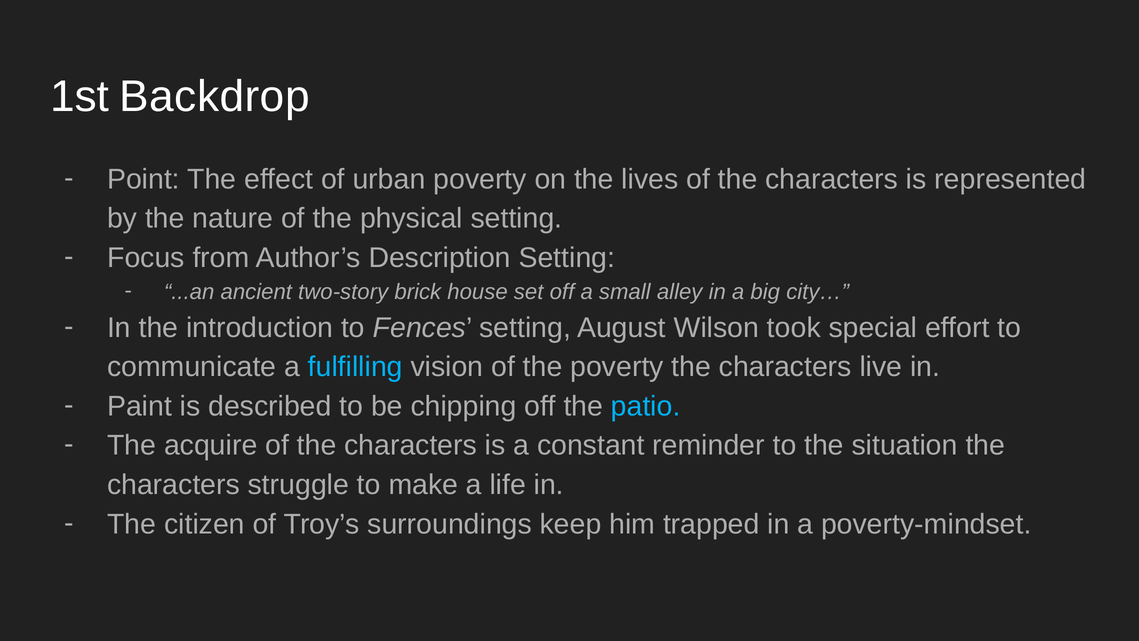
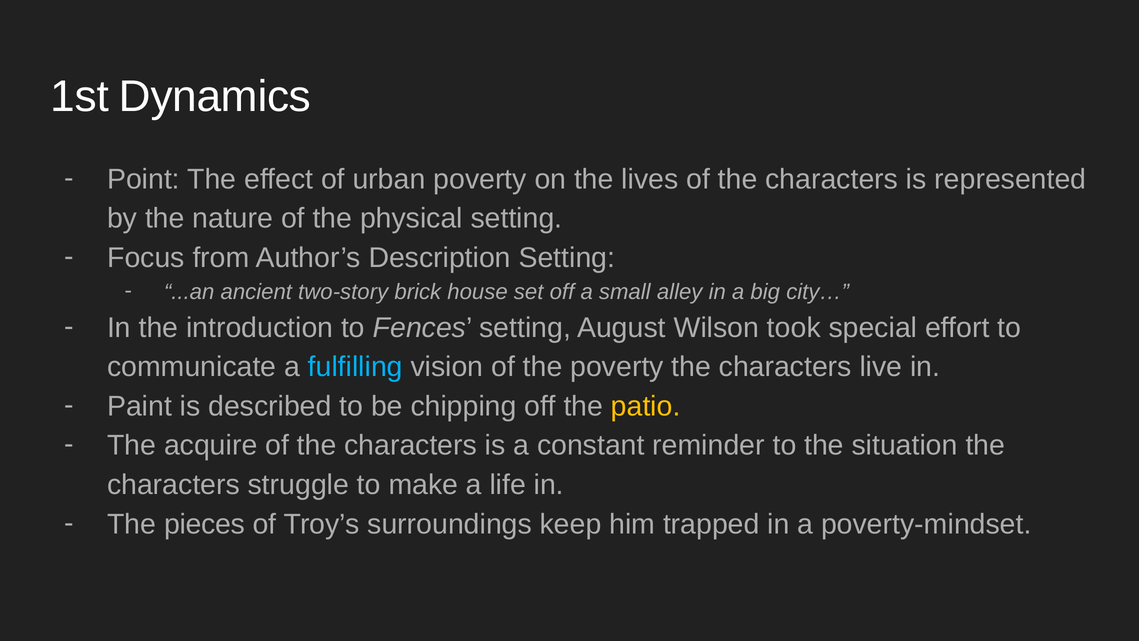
Backdrop: Backdrop -> Dynamics
patio colour: light blue -> yellow
citizen: citizen -> pieces
